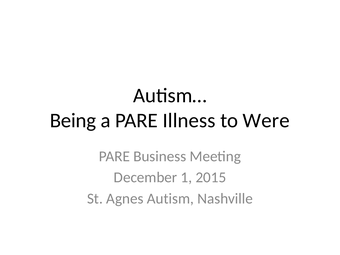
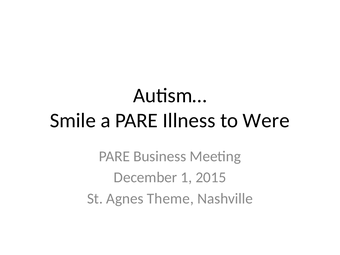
Being: Being -> Smile
Autism: Autism -> Theme
